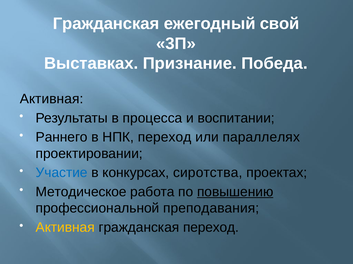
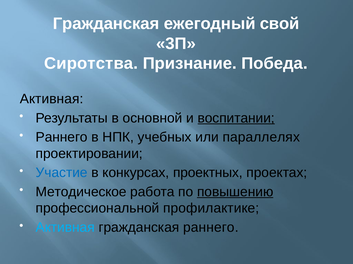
Выставках: Выставках -> Сиротства
процесса: процесса -> основной
воспитании underline: none -> present
НПК переход: переход -> учебных
сиротства: сиротства -> проектных
преподавания: преподавания -> профилактике
Активная at (65, 228) colour: yellow -> light blue
гражданская переход: переход -> раннего
